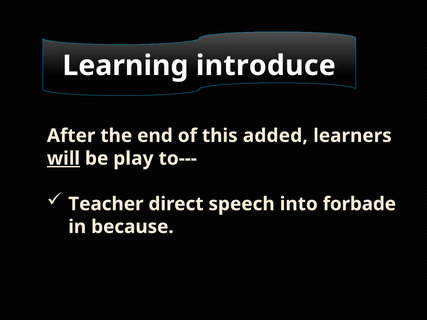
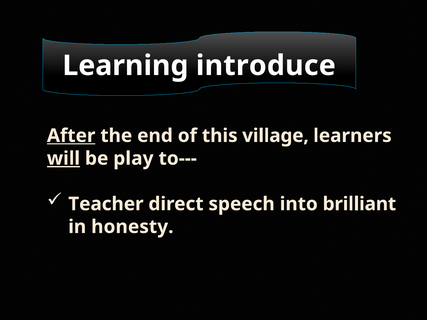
After underline: none -> present
added: added -> village
forbade: forbade -> brilliant
because: because -> honesty
